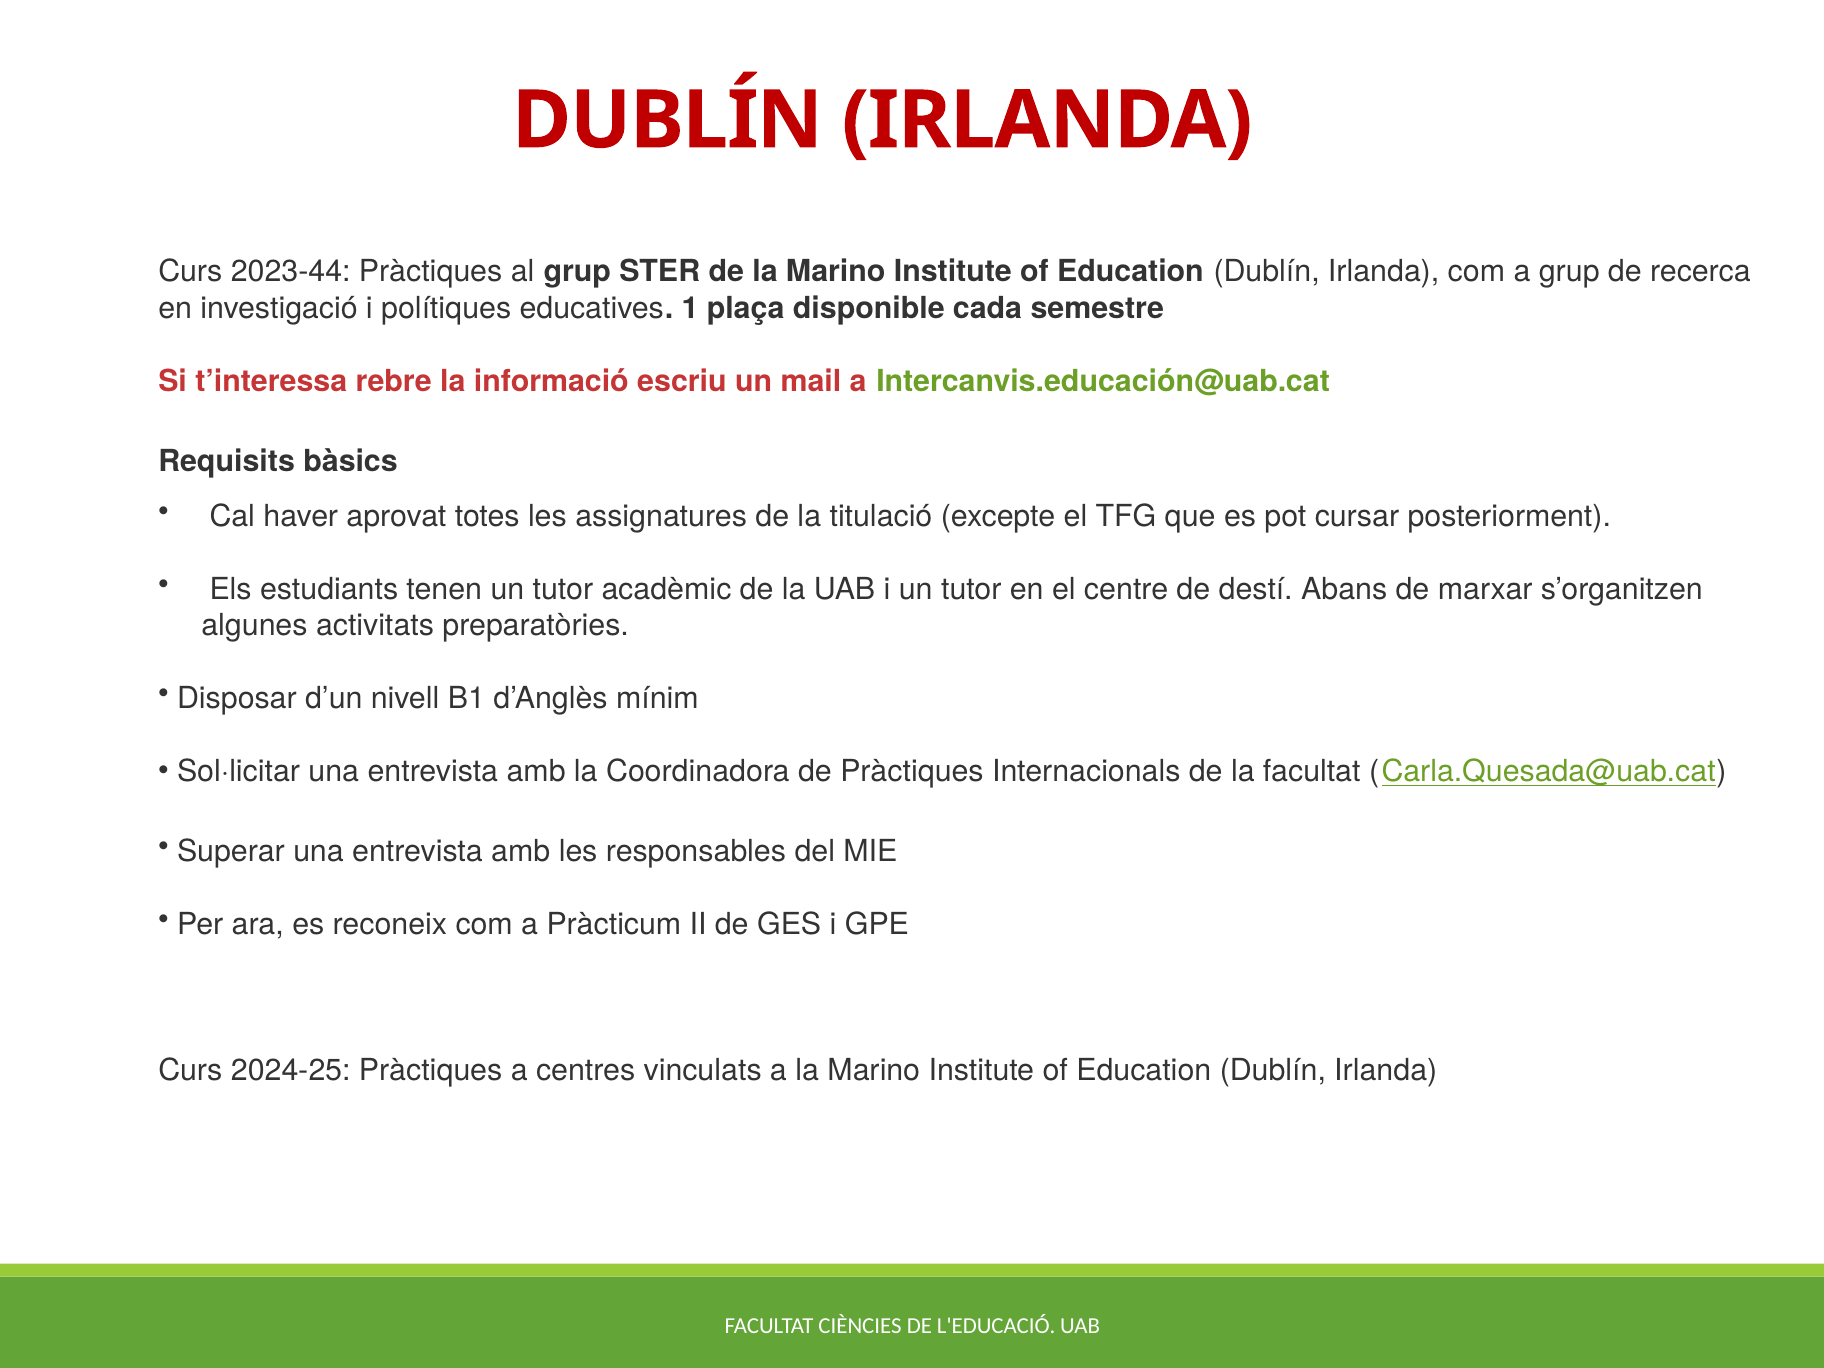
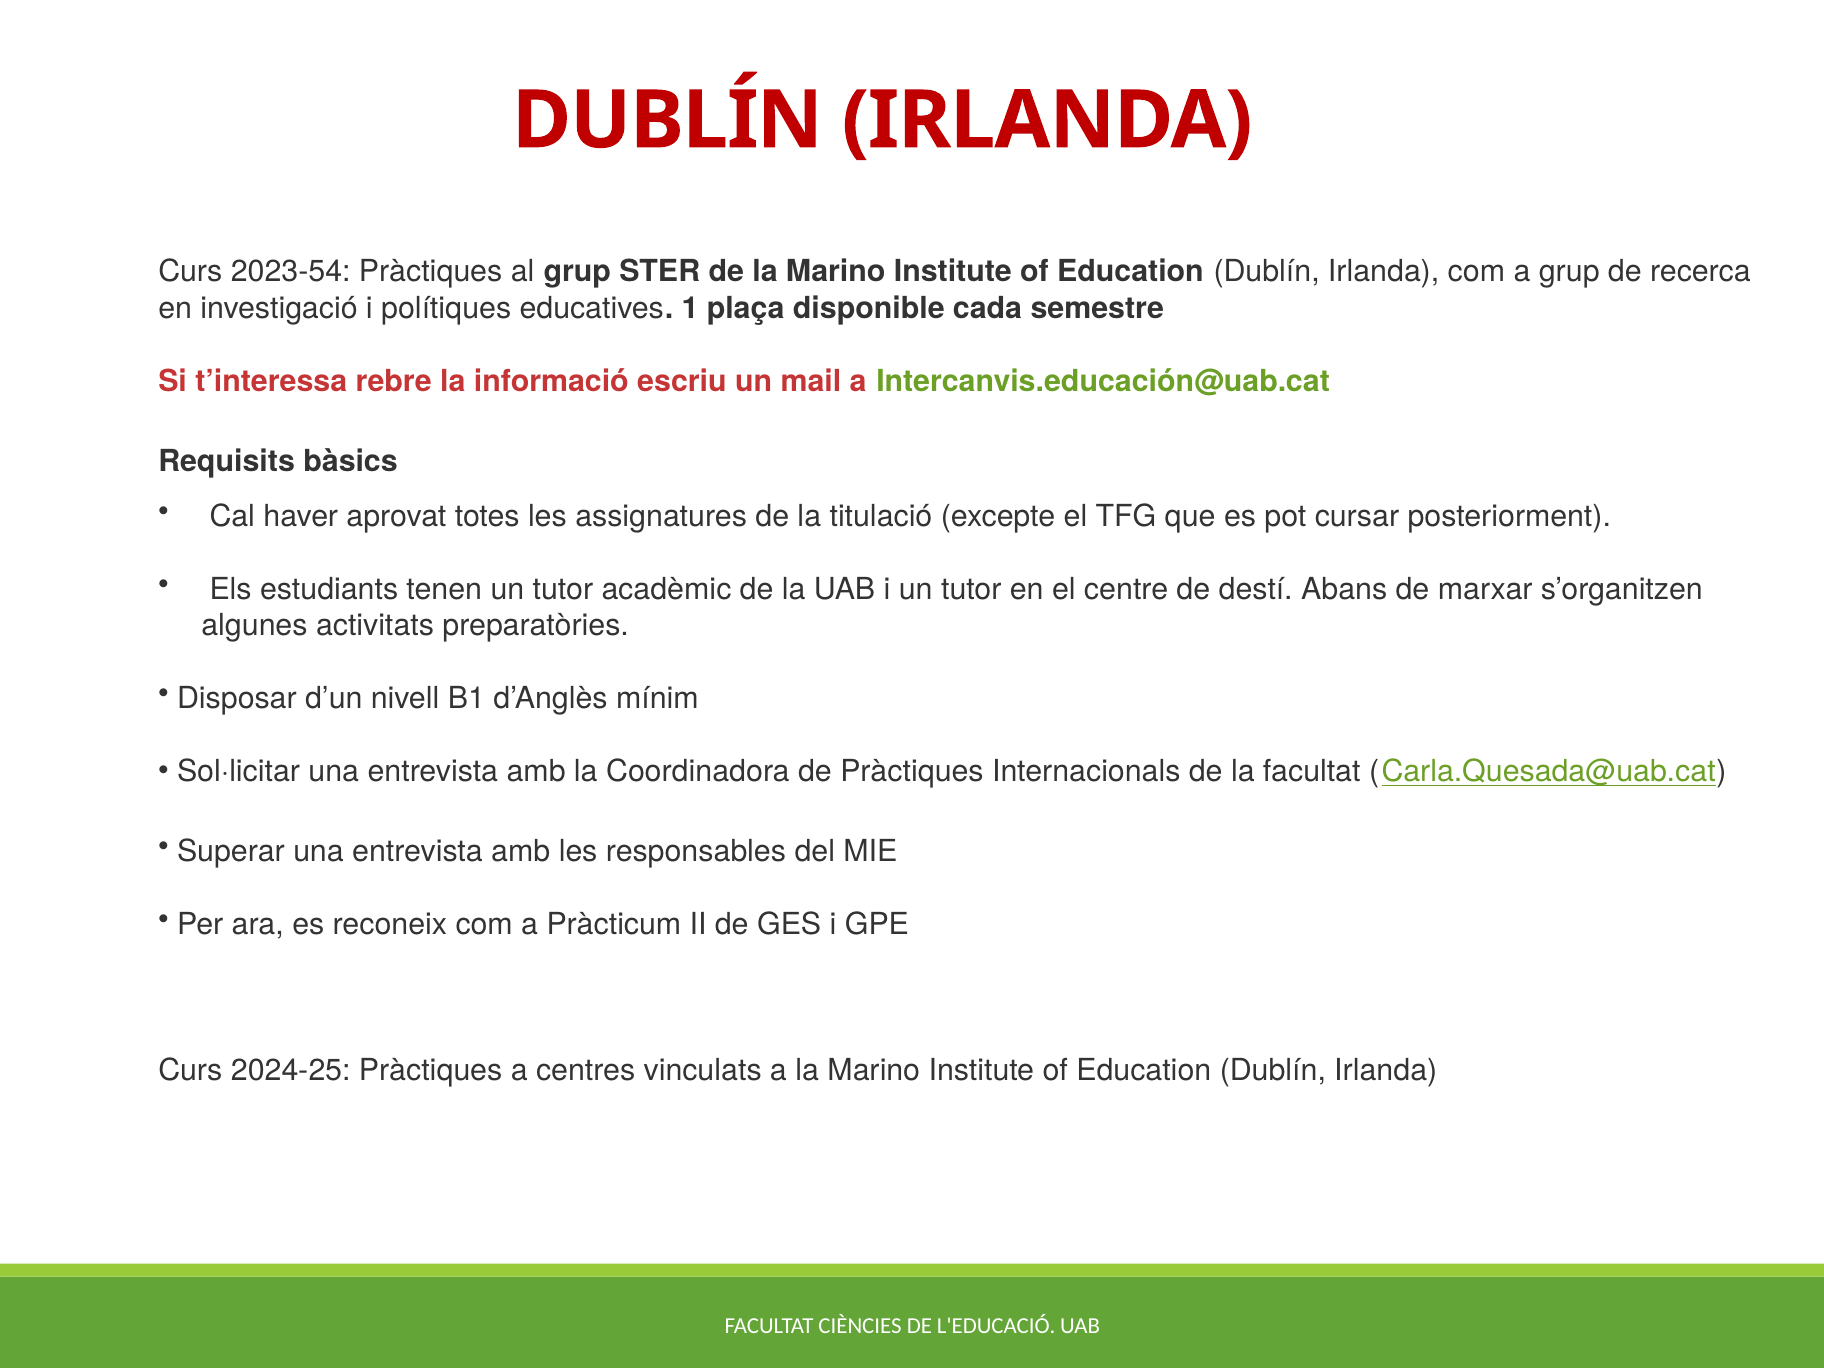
2023-44: 2023-44 -> 2023-54
